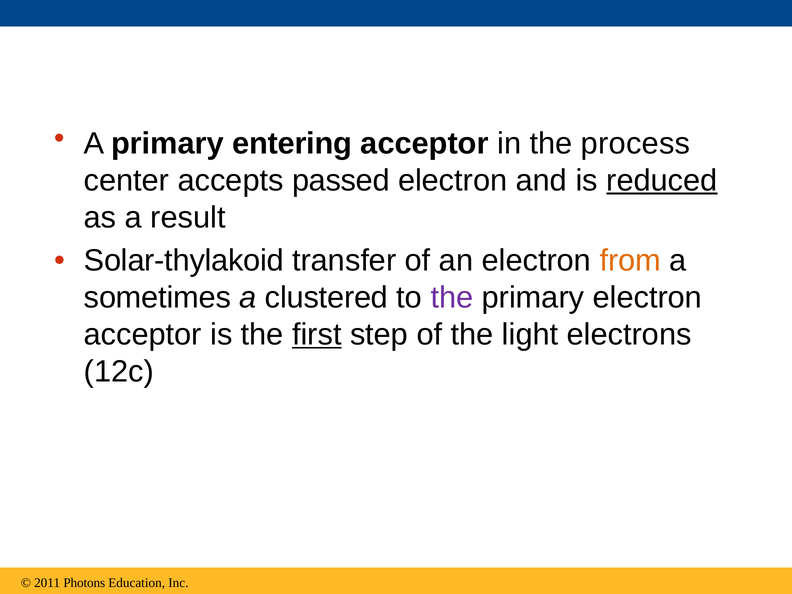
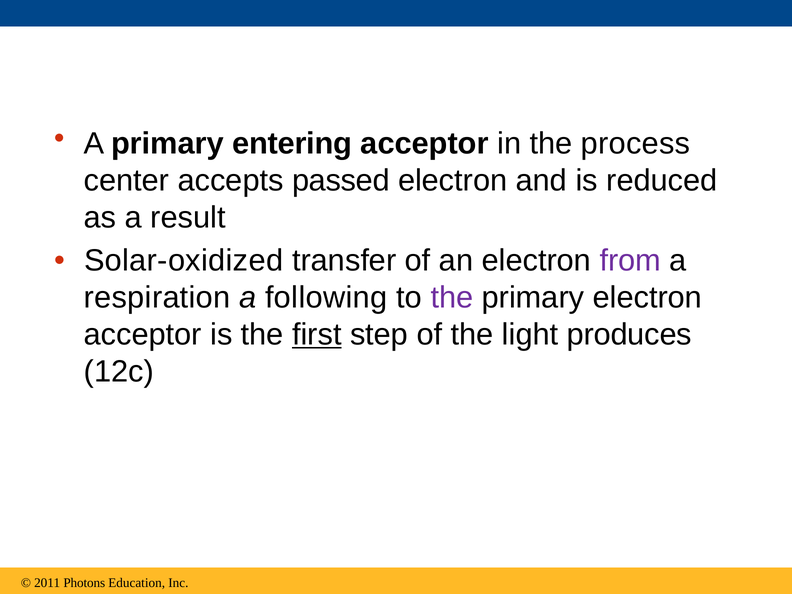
reduced underline: present -> none
Solar-thylakoid: Solar-thylakoid -> Solar-oxidized
from colour: orange -> purple
sometimes: sometimes -> respiration
clustered: clustered -> following
electrons: electrons -> produces
